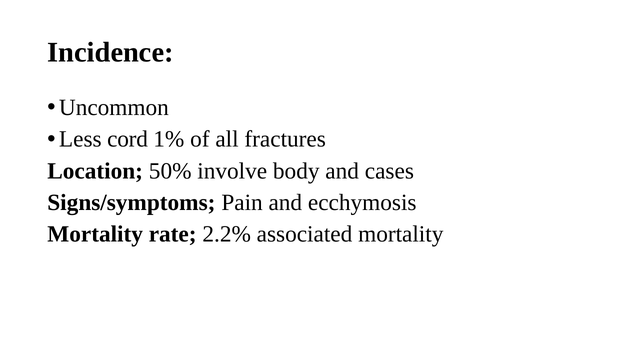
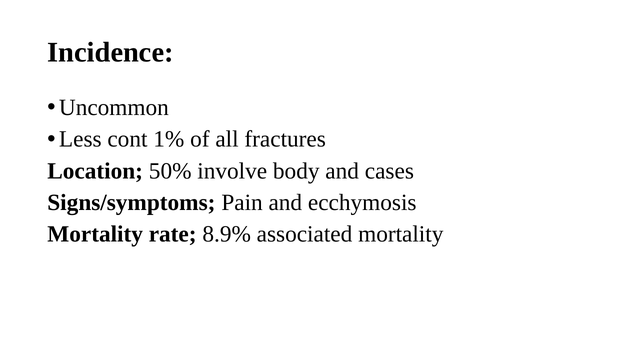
cord: cord -> cont
2.2%: 2.2% -> 8.9%
